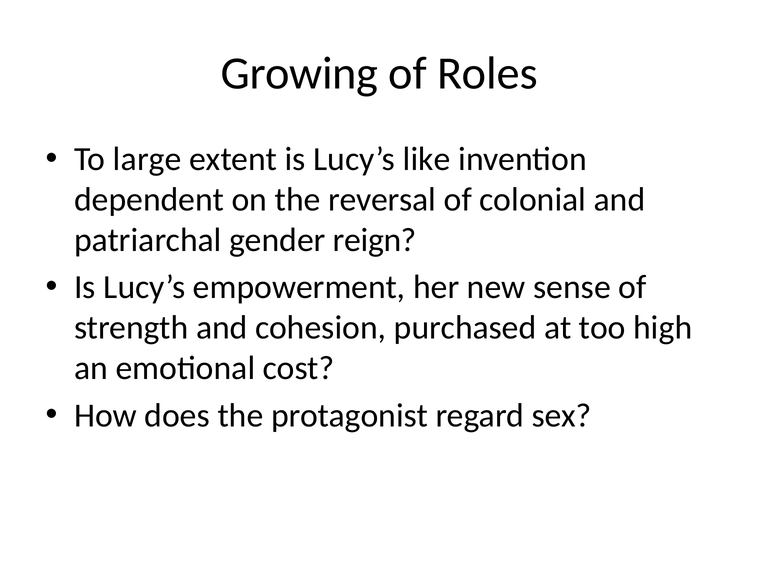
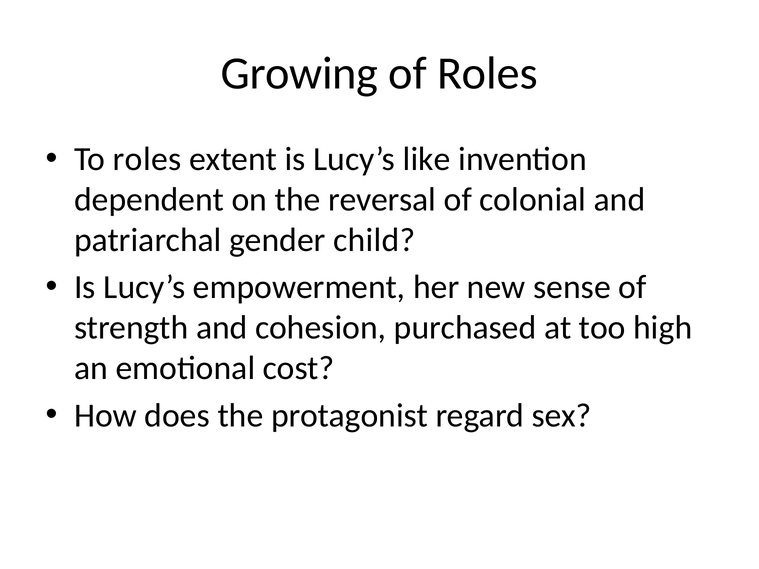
To large: large -> roles
reign: reign -> child
